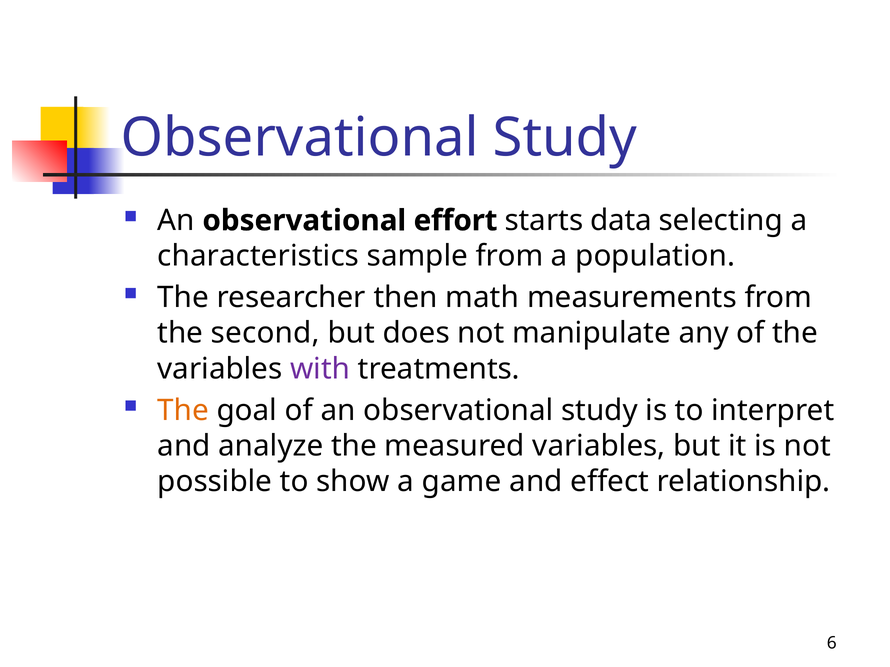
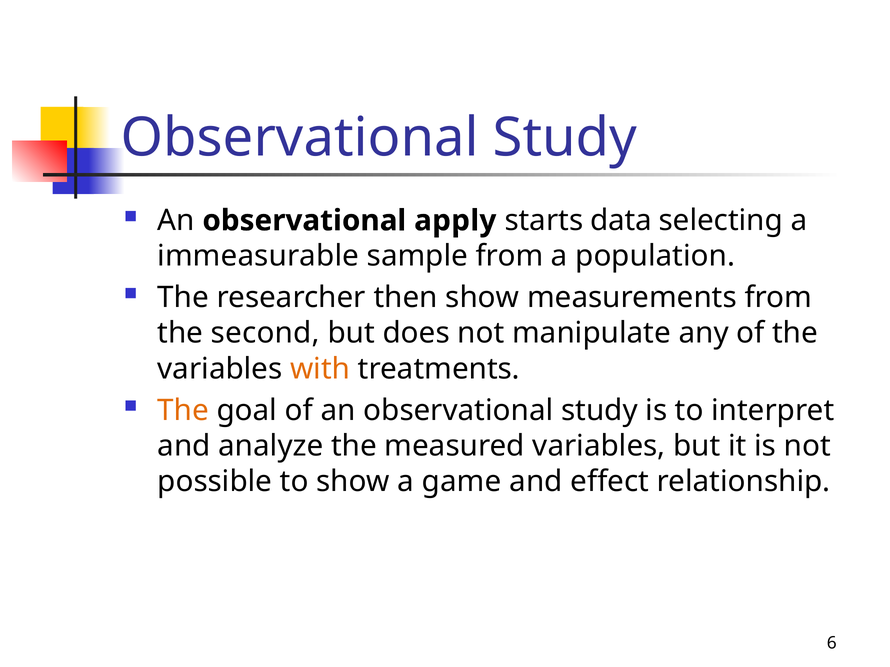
effort: effort -> apply
characteristics: characteristics -> immeasurable
then math: math -> show
with colour: purple -> orange
